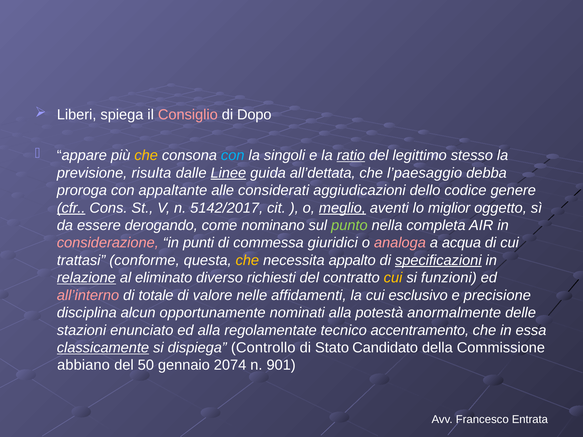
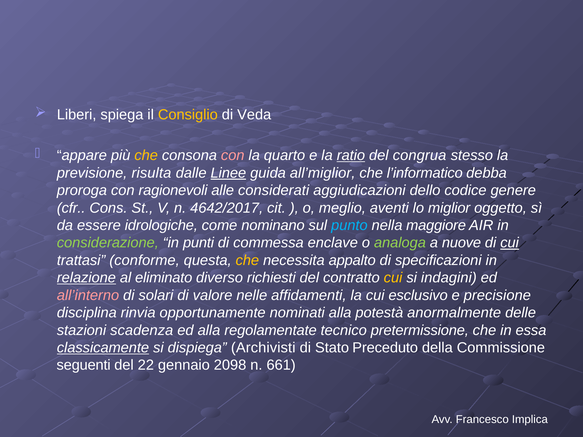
Consiglio colour: pink -> yellow
Dopo: Dopo -> Veda
con at (233, 156) colour: light blue -> pink
singoli: singoli -> quarto
legittimo: legittimo -> congrua
all’dettata: all’dettata -> all’miglior
l’paesaggio: l’paesaggio -> l’informatico
appaltante: appaltante -> ragionevoli
cfr underline: present -> none
5142/2017: 5142/2017 -> 4642/2017
meglio underline: present -> none
derogando: derogando -> idrologiche
punto colour: light green -> light blue
completa: completa -> maggiore
considerazione colour: pink -> light green
giuridici: giuridici -> enclave
analoga colour: pink -> light green
acqua: acqua -> nuove
cui at (510, 243) underline: none -> present
specificazioni underline: present -> none
funzioni: funzioni -> indagini
totale: totale -> solari
alcun: alcun -> rinvia
enunciato: enunciato -> scadenza
accentramento: accentramento -> pretermissione
Controllo: Controllo -> Archivisti
Candidato: Candidato -> Preceduto
abbiano: abbiano -> seguenti
50: 50 -> 22
2074: 2074 -> 2098
901: 901 -> 661
Entrata: Entrata -> Implica
